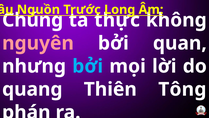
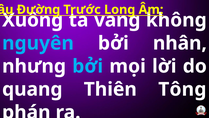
Nguồn: Nguồn -> Đường
Chúng: Chúng -> Xuống
thực: thực -> vang
nguyên colour: pink -> light blue
quan: quan -> nhân
